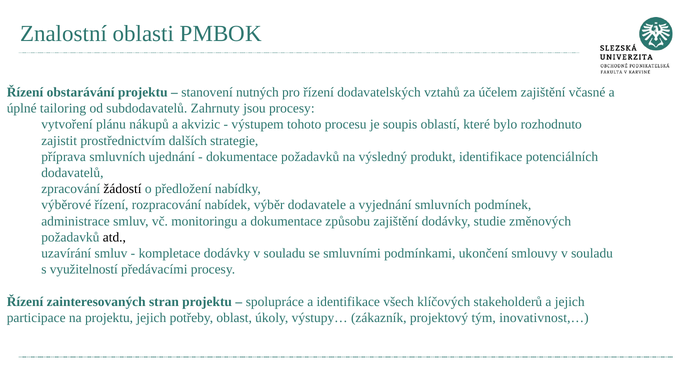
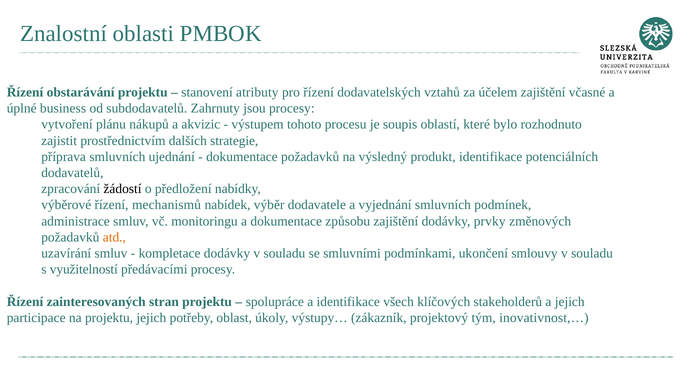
nutných: nutných -> atributy
tailoring: tailoring -> business
rozpracování: rozpracování -> mechanismů
studie: studie -> prvky
atd colour: black -> orange
